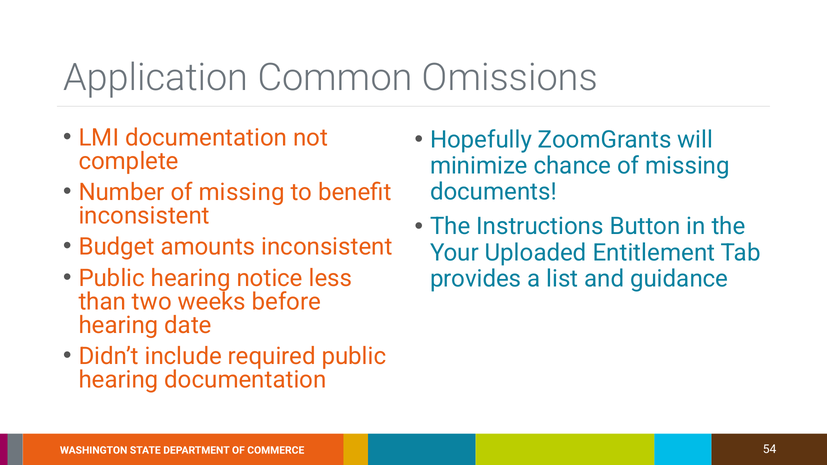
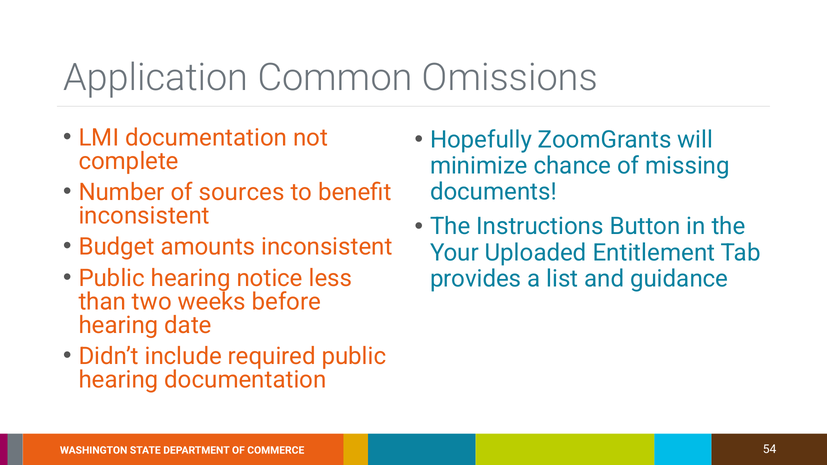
Number of missing: missing -> sources
